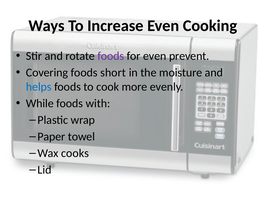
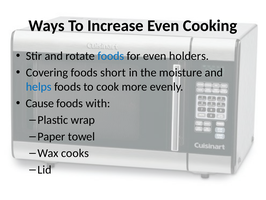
foods at (111, 56) colour: purple -> blue
prevent: prevent -> holders
While: While -> Cause
